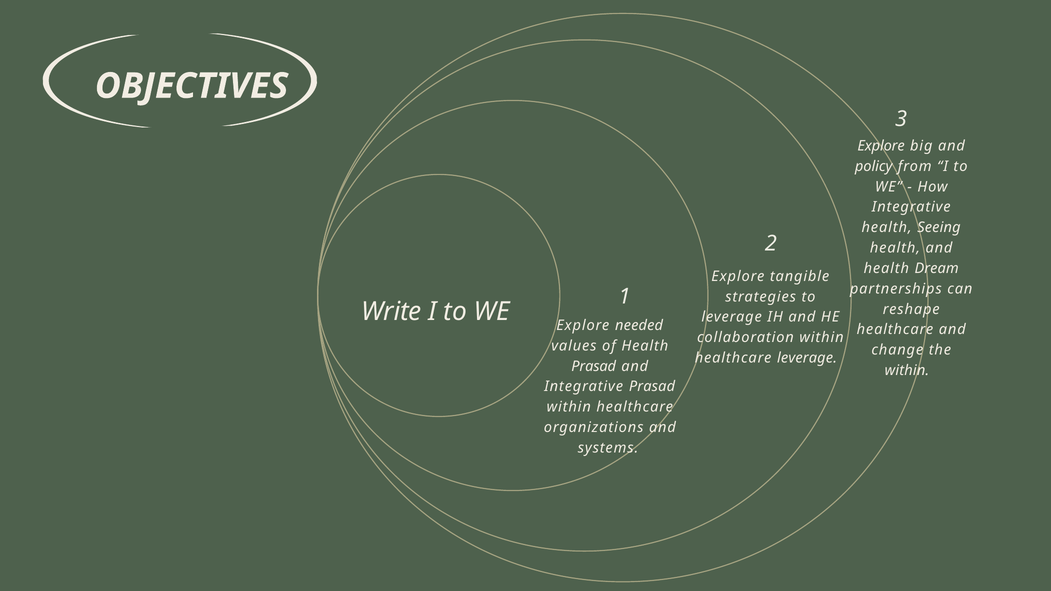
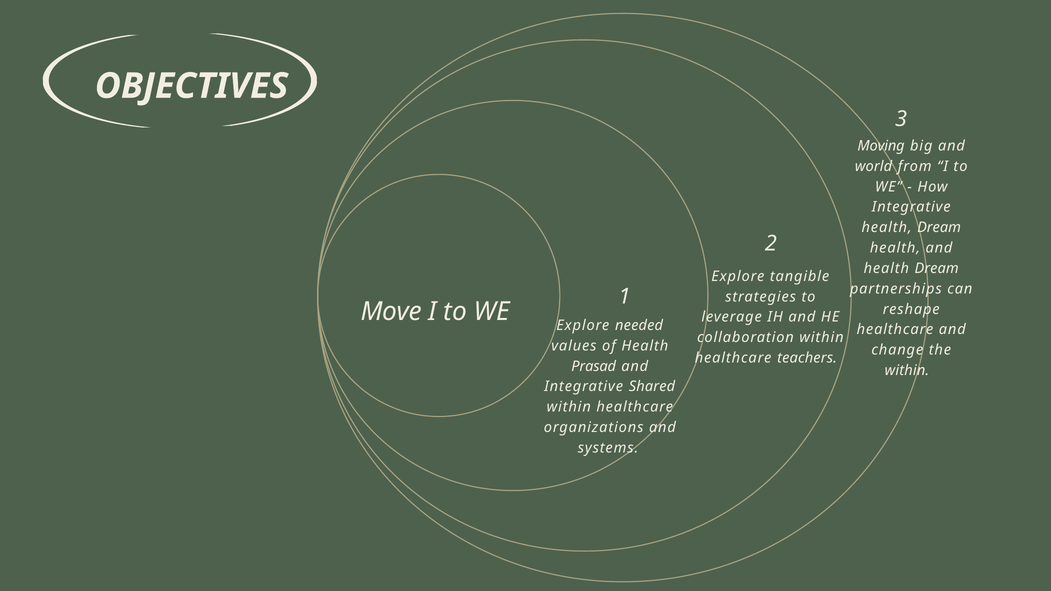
Explore at (881, 146): Explore -> Moving
policy: policy -> world
Seeing at (939, 228): Seeing -> Dream
Write: Write -> Move
healthcare leverage: leverage -> teachers
Integrative Prasad: Prasad -> Shared
